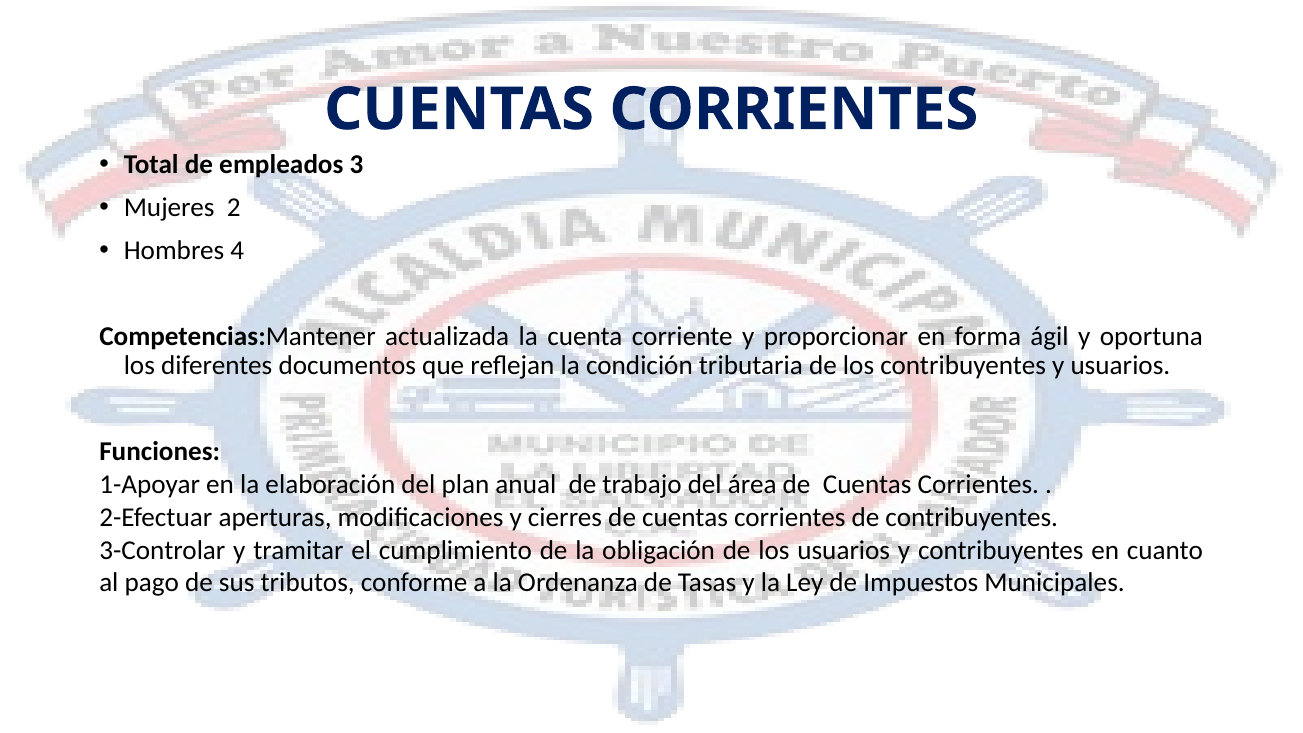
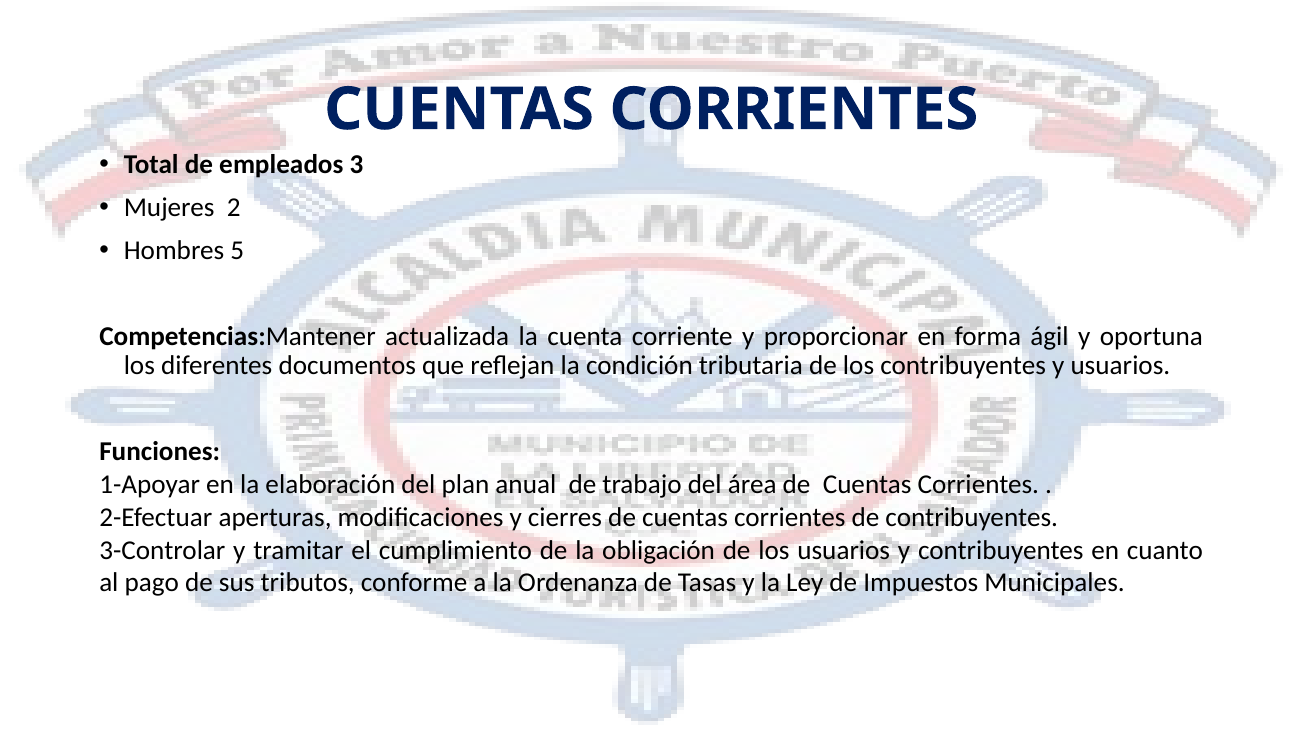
4: 4 -> 5
